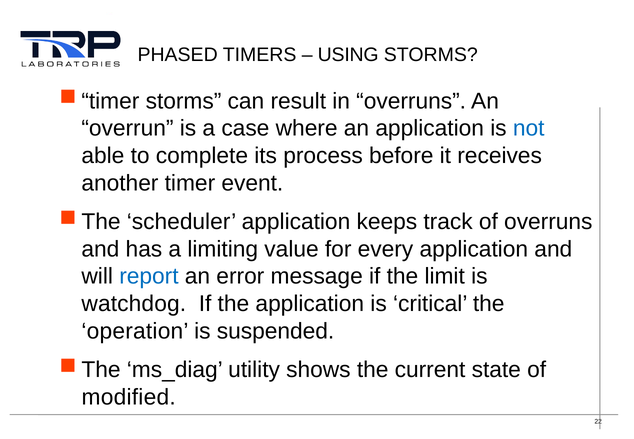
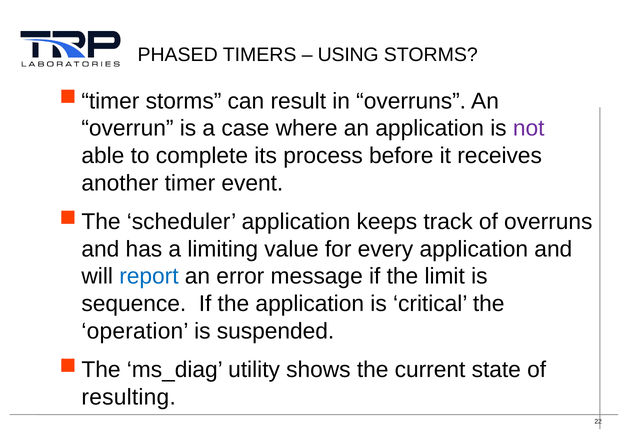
not colour: blue -> purple
watchdog: watchdog -> sequence
modified: modified -> resulting
